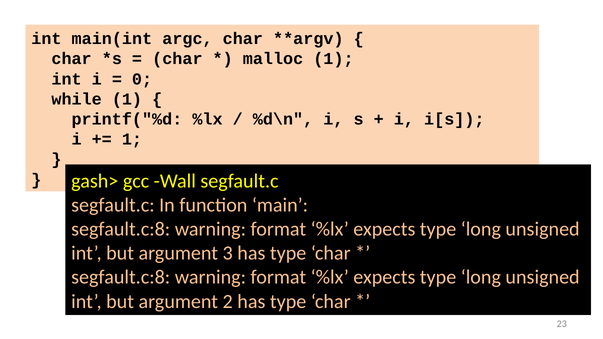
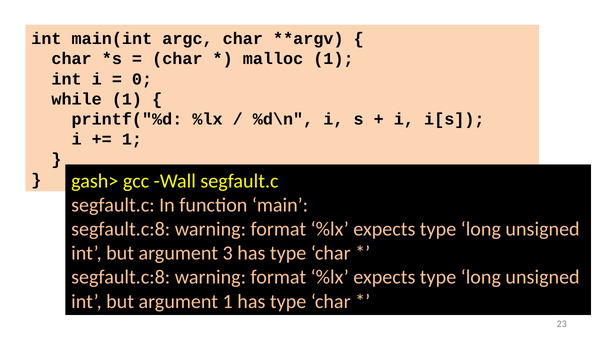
argument 2: 2 -> 1
